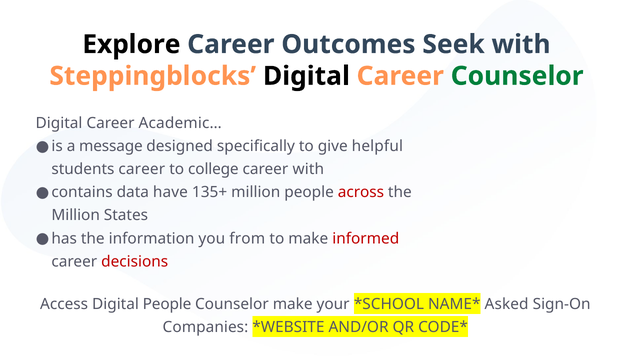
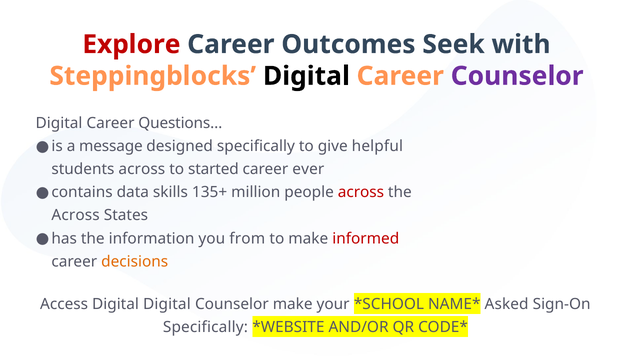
Explore colour: black -> red
Counselor at (517, 76) colour: green -> purple
Academic…: Academic… -> Questions…
students career: career -> across
college: college -> started
career with: with -> ever
have: have -> skills
Million at (76, 215): Million -> Across
decisions colour: red -> orange
Digital People: People -> Digital
Companies at (205, 327): Companies -> Specifically
